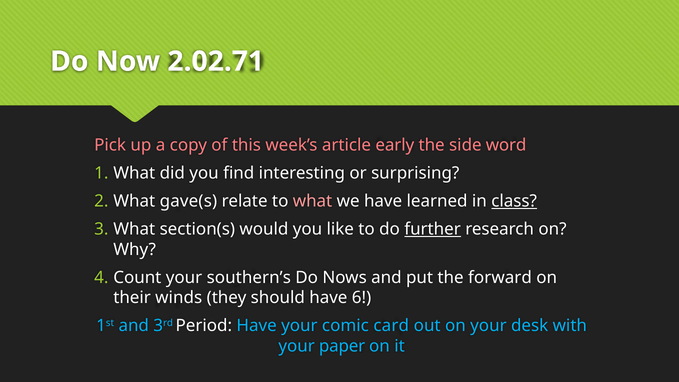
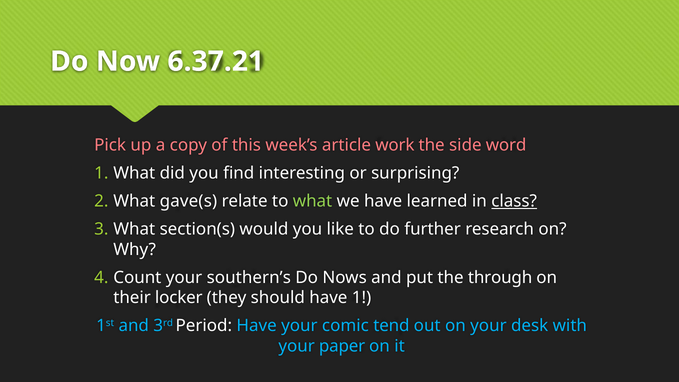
2.02.71: 2.02.71 -> 6.37.21
early: early -> work
what at (313, 201) colour: pink -> light green
further underline: present -> none
forward: forward -> through
winds: winds -> locker
have 6: 6 -> 1
card: card -> tend
